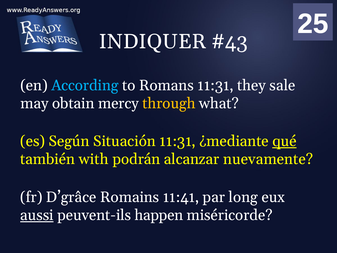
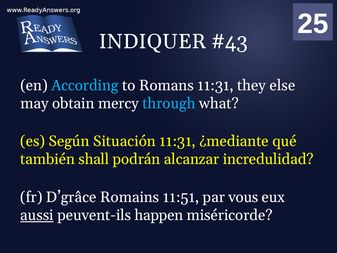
sale: sale -> else
through colour: yellow -> light blue
qué underline: present -> none
with: with -> shall
nuevamente: nuevamente -> incredulidad
11:41: 11:41 -> 11:51
long: long -> vous
